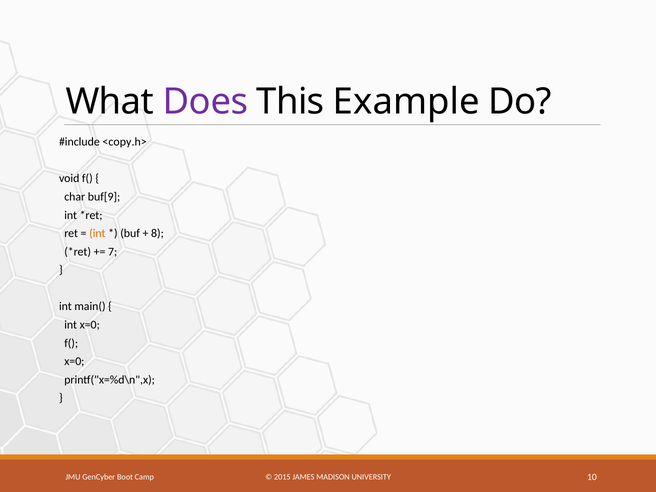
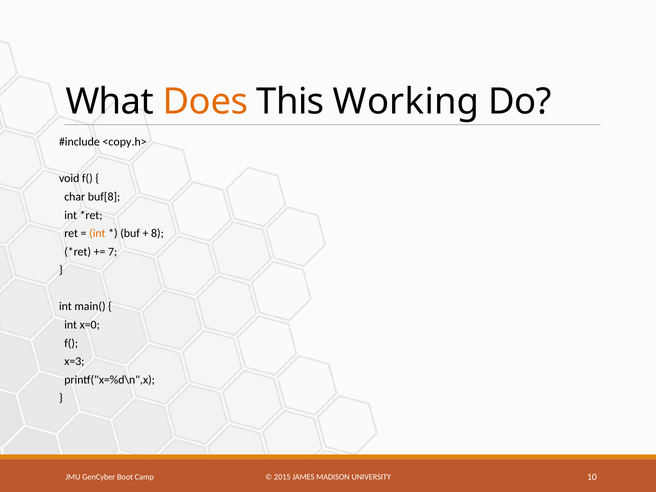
Does colour: purple -> orange
Example: Example -> Working
buf[9: buf[9 -> buf[8
x=0 at (74, 361): x=0 -> x=3
